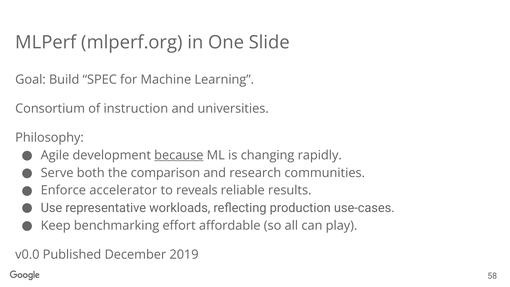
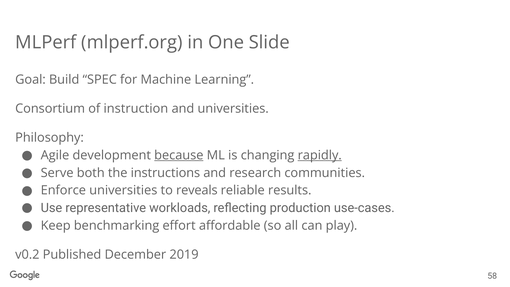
rapidly underline: none -> present
comparison: comparison -> instructions
Enforce accelerator: accelerator -> universities
v0.0: v0.0 -> v0.2
